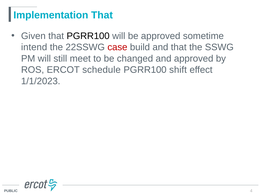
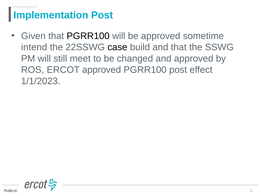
Implementation That: That -> Post
case colour: red -> black
ERCOT schedule: schedule -> approved
PGRR100 shift: shift -> post
